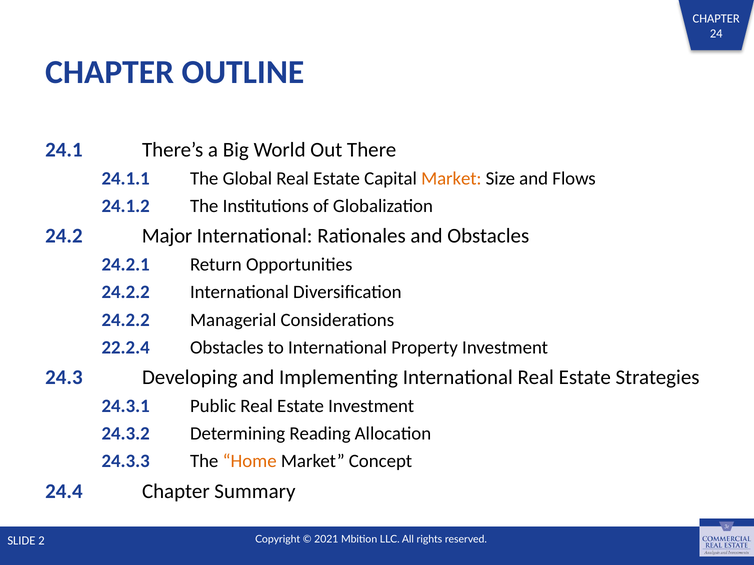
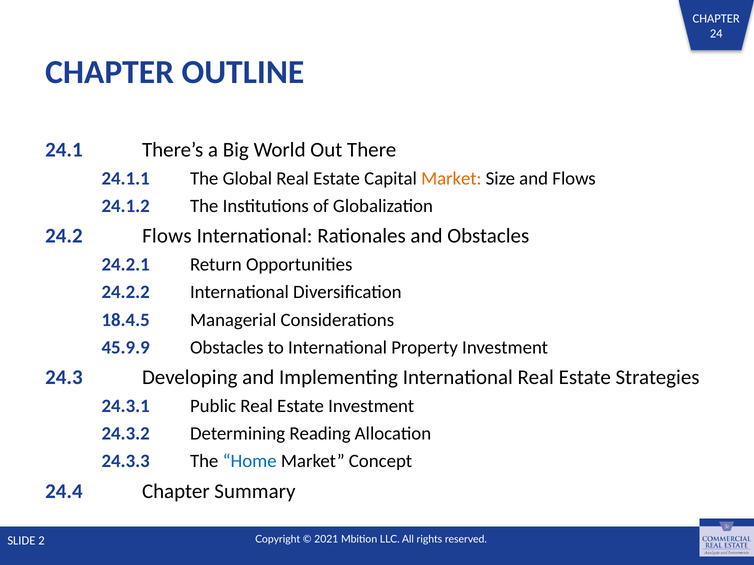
24.2 Major: Major -> Flows
24.2.2 at (126, 320): 24.2.2 -> 18.4.5
22.2.4: 22.2.4 -> 45.9.9
Home colour: orange -> blue
